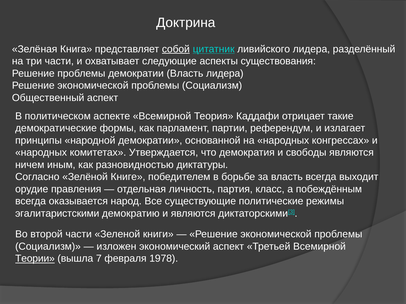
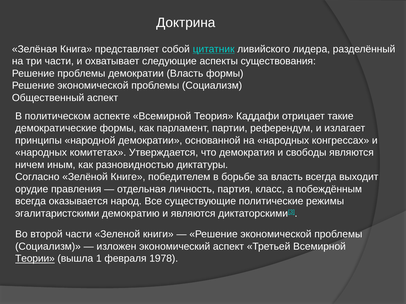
собой underline: present -> none
Власть лидера: лидера -> формы
7: 7 -> 1
